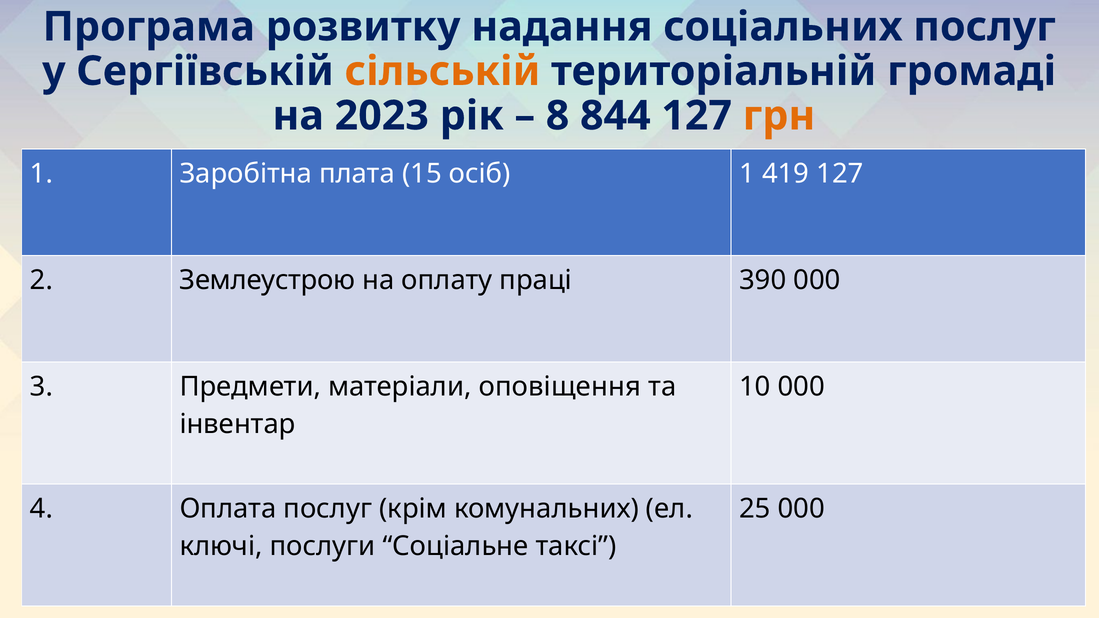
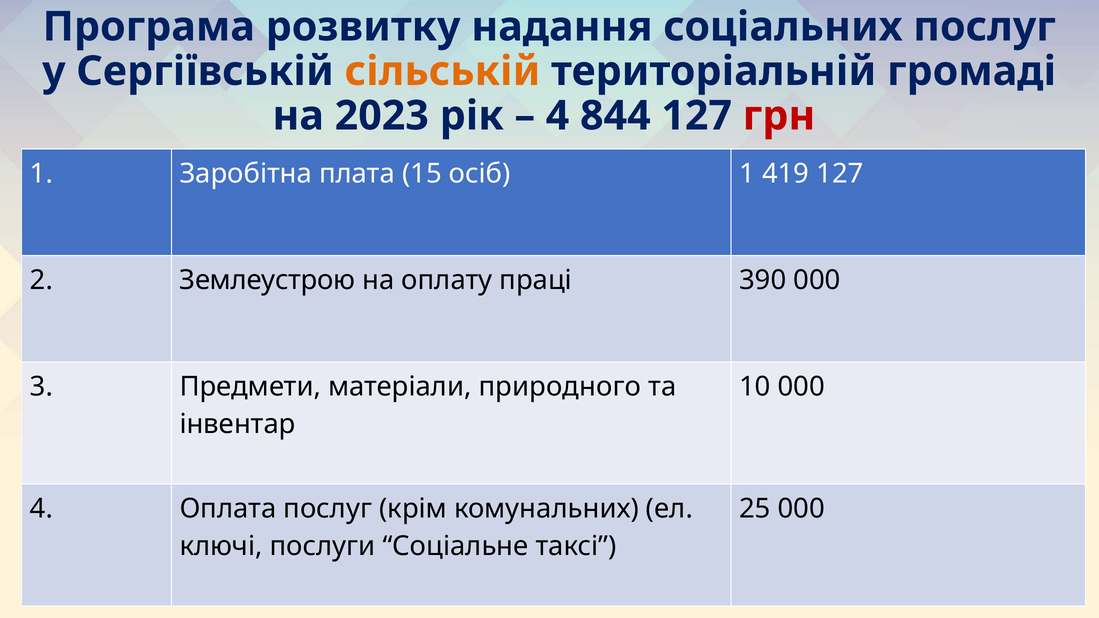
8 at (558, 116): 8 -> 4
грн colour: orange -> red
оповіщення: оповіщення -> природного
